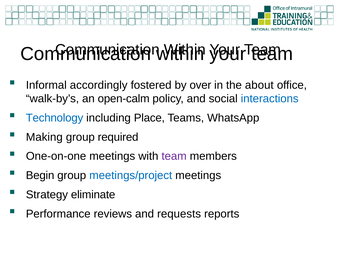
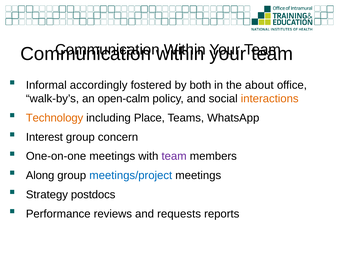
over: over -> both
interactions colour: blue -> orange
Technology colour: blue -> orange
Making: Making -> Interest
required: required -> concern
Begin: Begin -> Along
eliminate: eliminate -> postdocs
